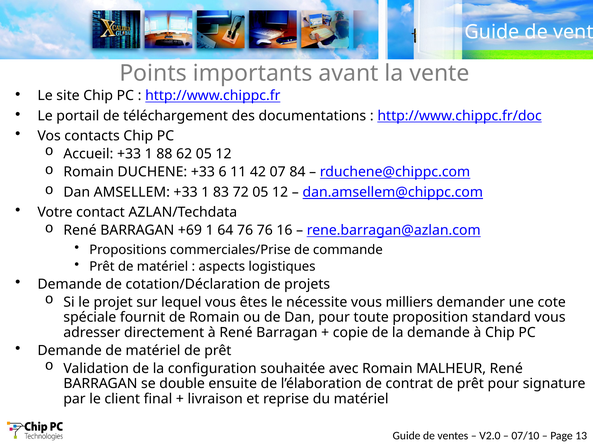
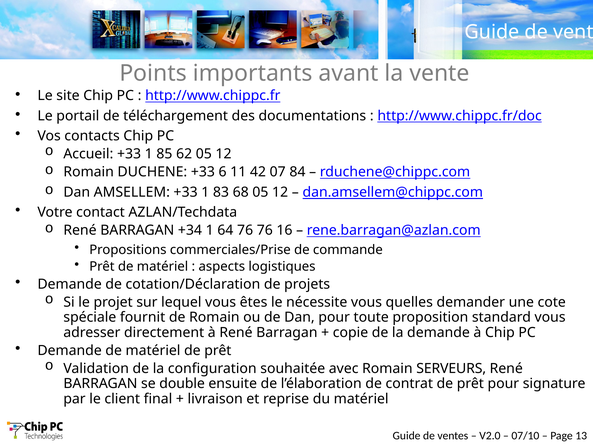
88: 88 -> 85
72: 72 -> 68
+69: +69 -> +34
milliers: milliers -> quelles
MALHEUR: MALHEUR -> SERVEURS
